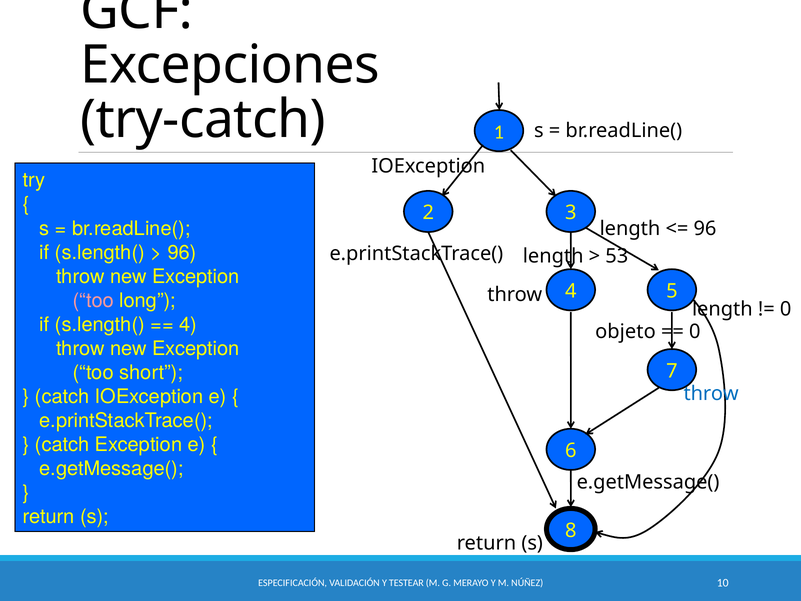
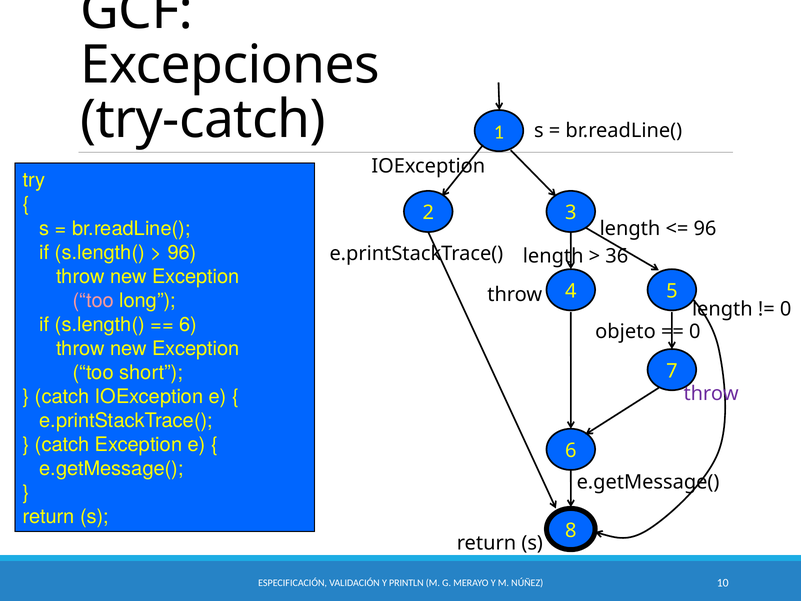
53: 53 -> 36
4 at (188, 324): 4 -> 6
throw at (711, 394) colour: blue -> purple
TESTEAR: TESTEAR -> PRINTLN
